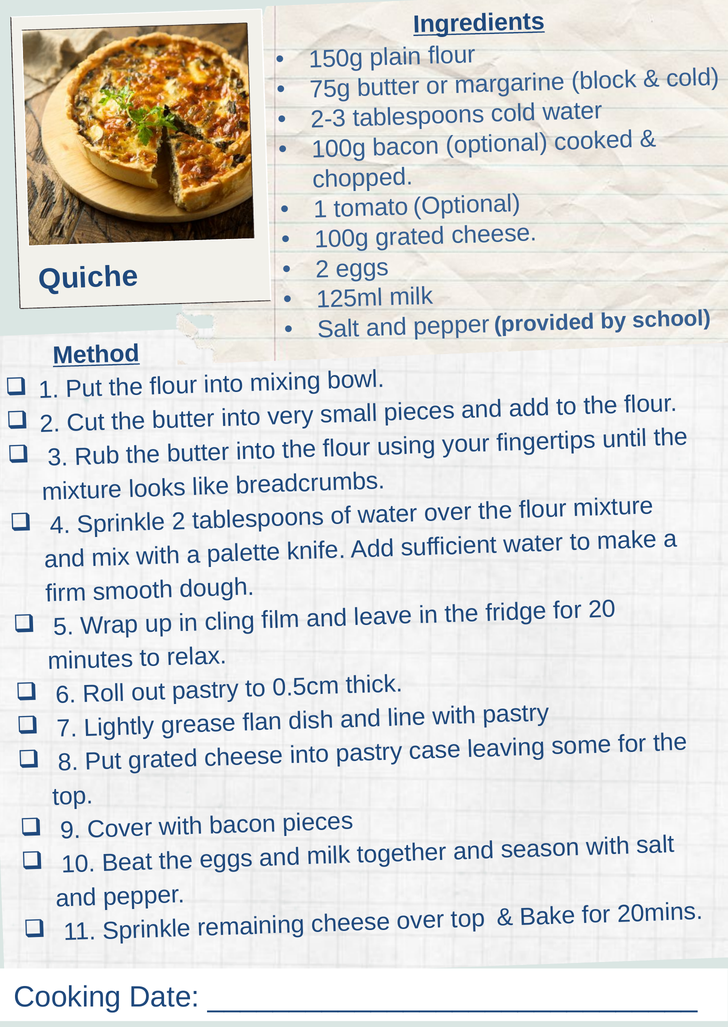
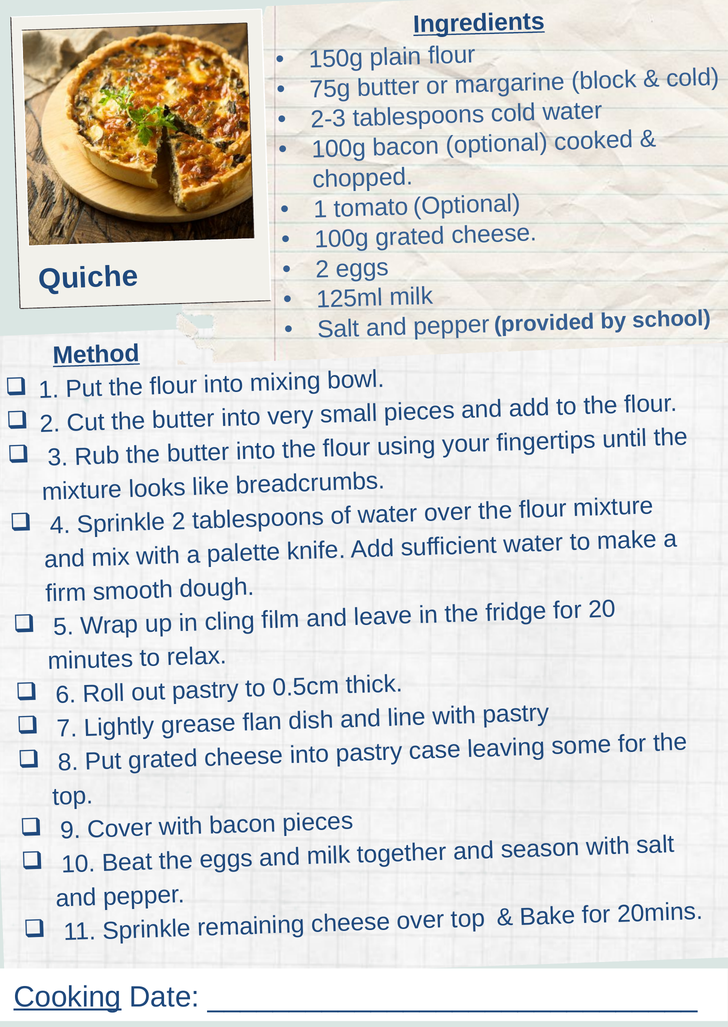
Cooking underline: none -> present
